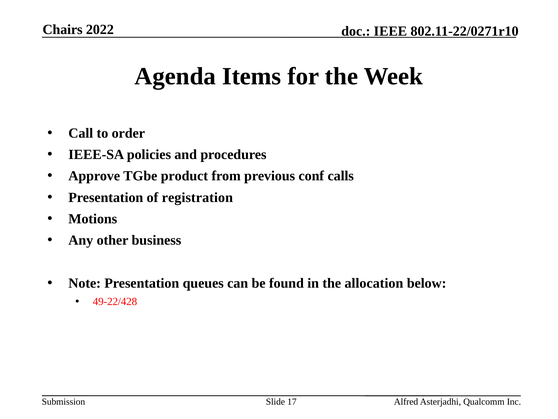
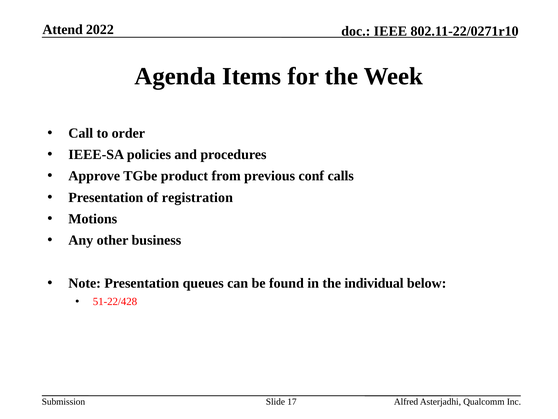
Chairs: Chairs -> Attend
allocation: allocation -> individual
49-22/428: 49-22/428 -> 51-22/428
